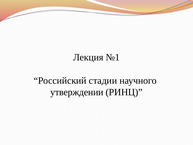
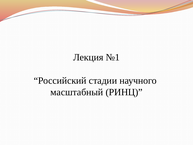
утверждении: утверждении -> масштабный
